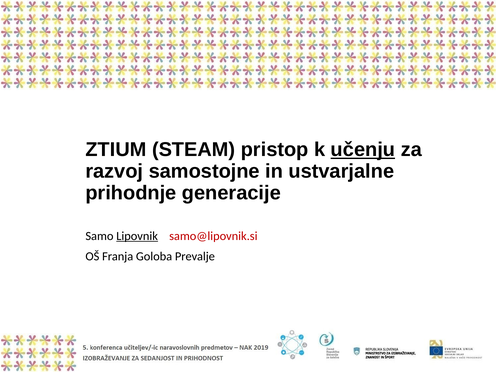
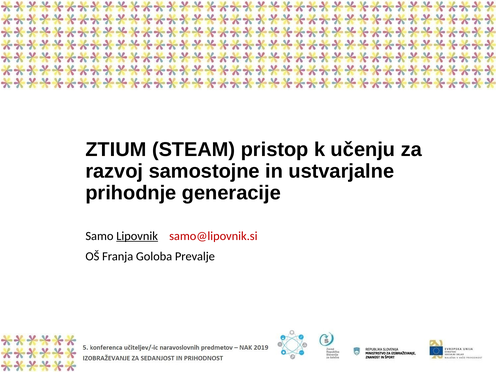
učenju underline: present -> none
